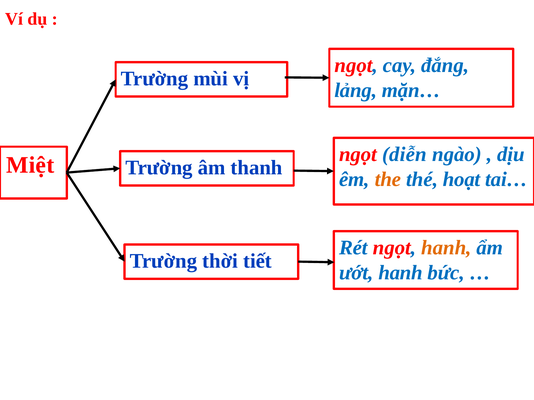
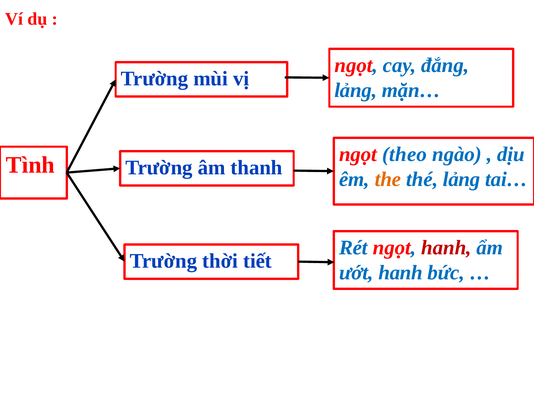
diễn: diễn -> theo
Miệt: Miệt -> Tình
thé hoạt: hoạt -> lảng
hanh at (446, 248) colour: orange -> red
